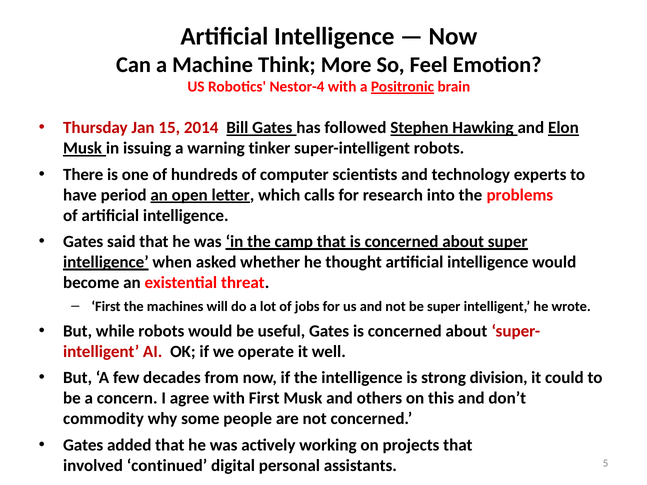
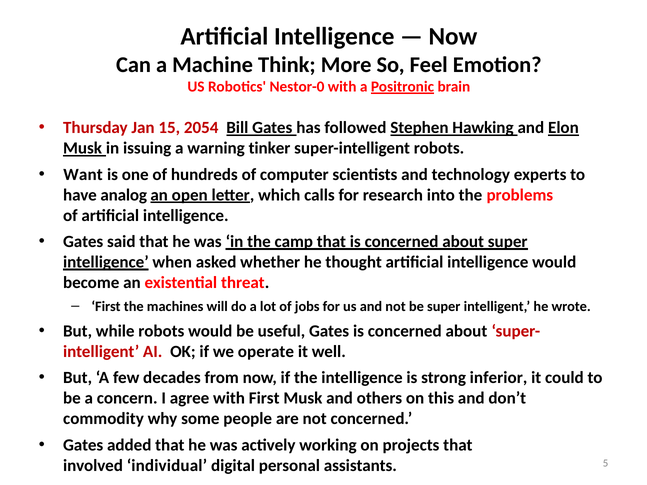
Nestor-4: Nestor-4 -> Nestor-0
2014: 2014 -> 2054
There: There -> Want
period: period -> analog
division: division -> inferior
continued: continued -> individual
